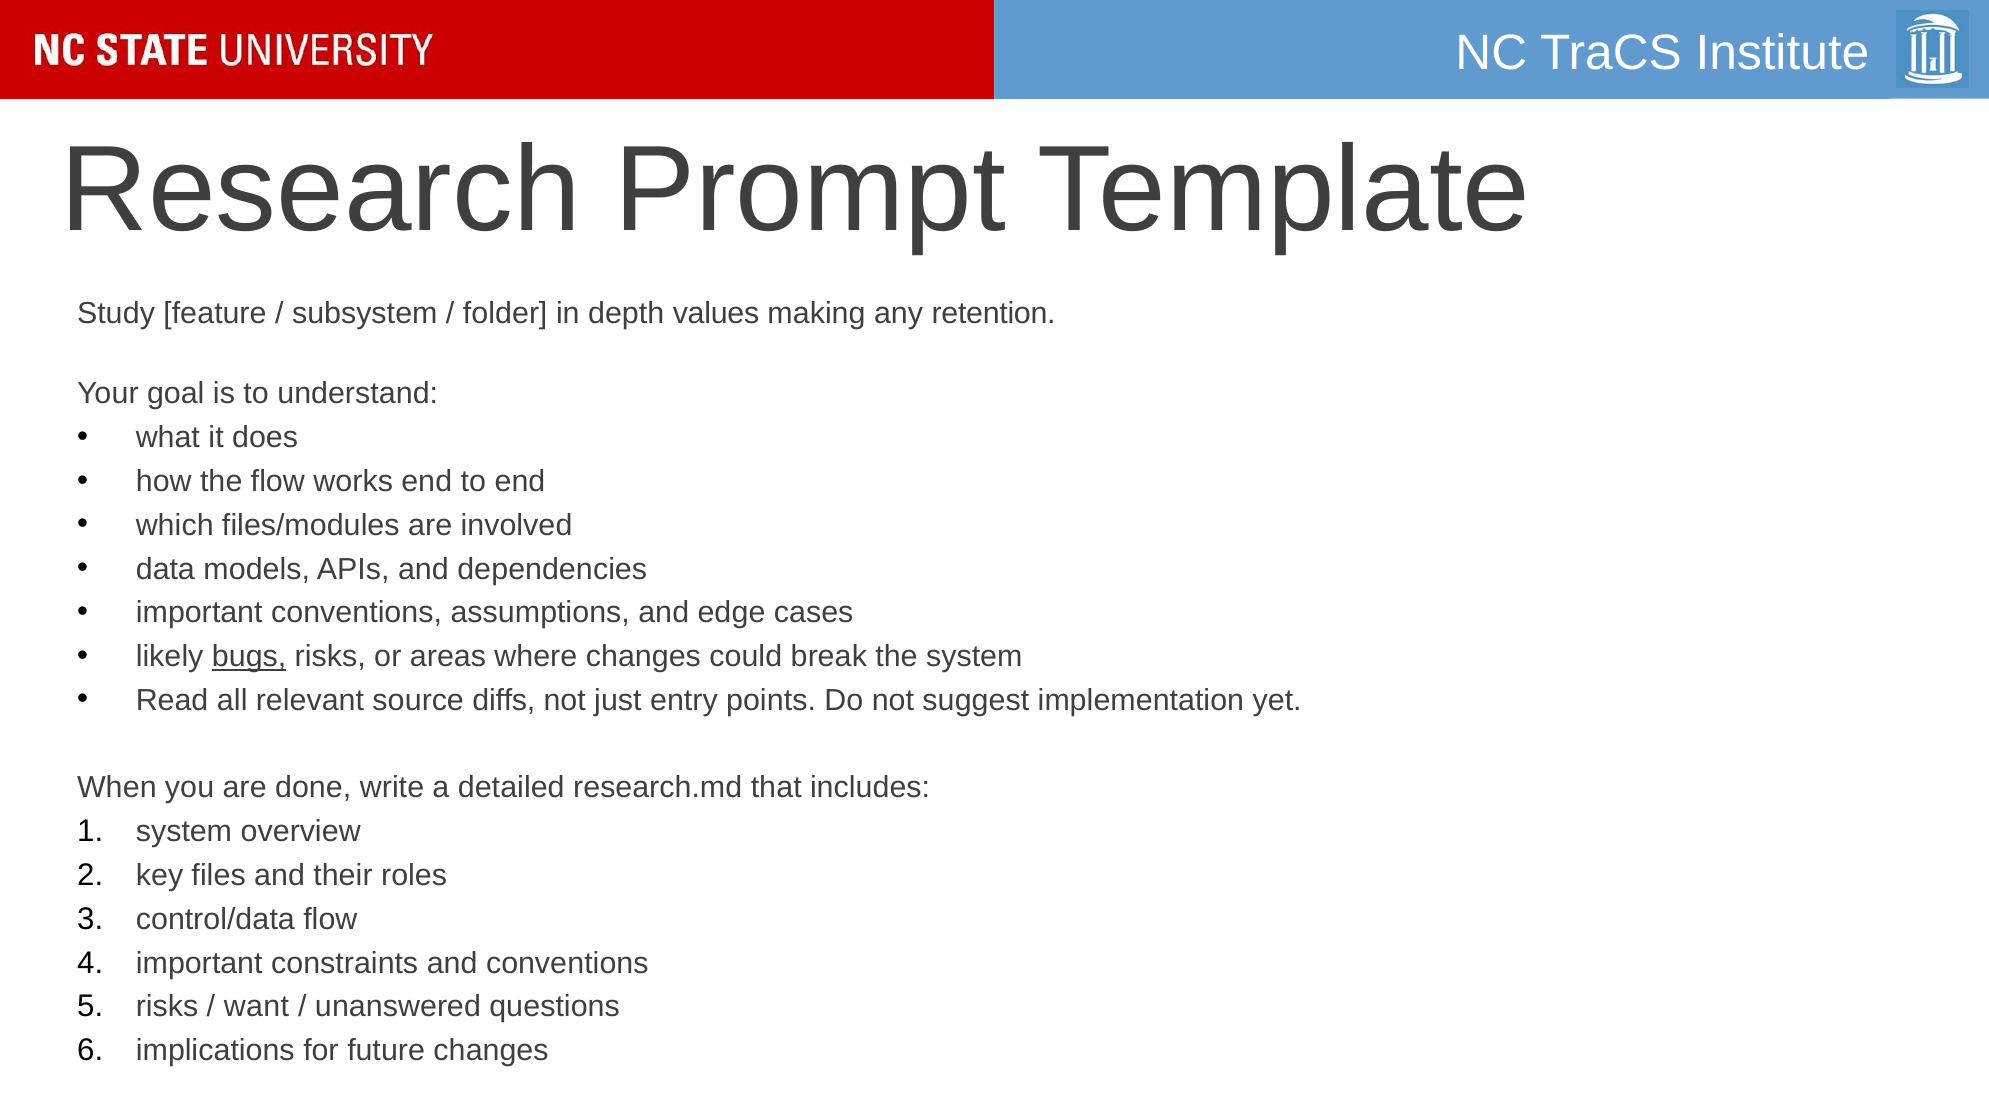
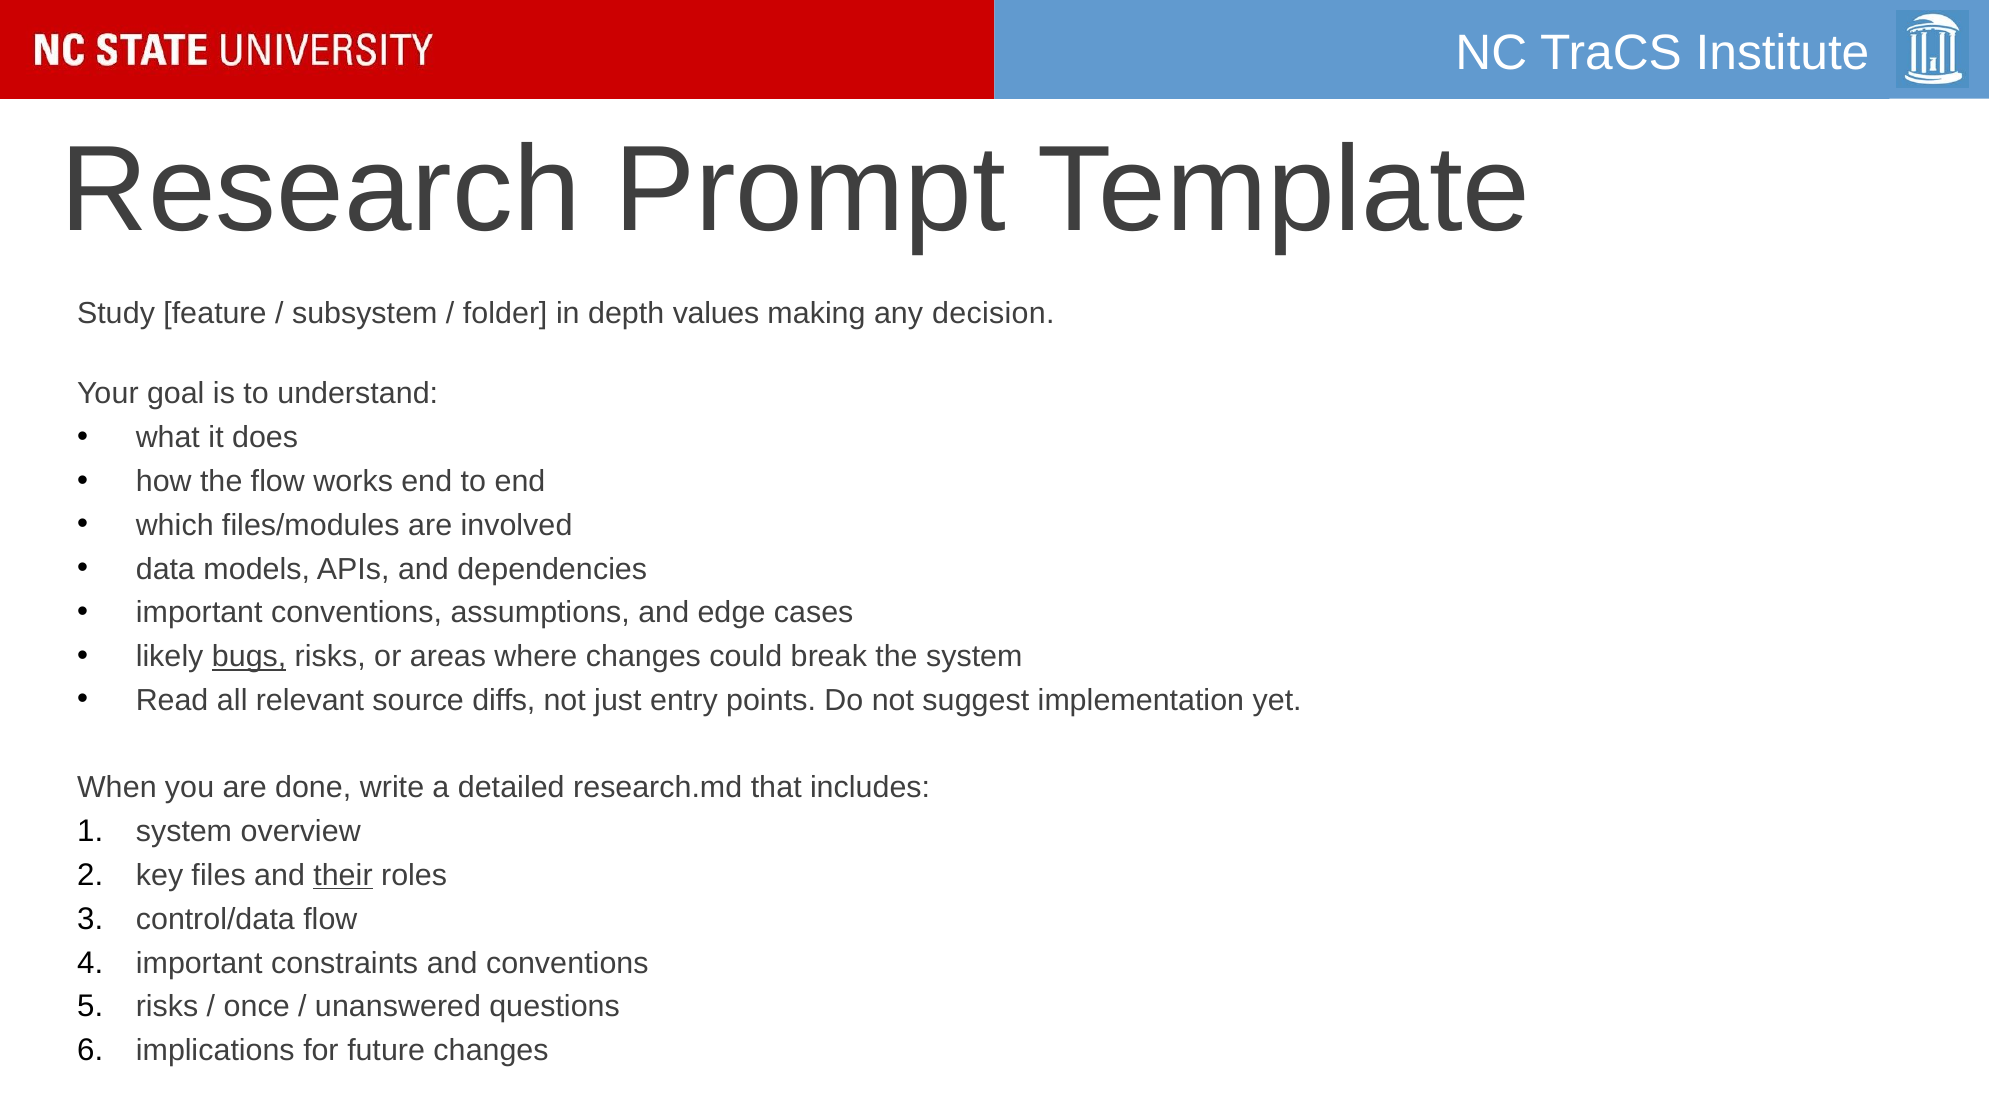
retention: retention -> decision
their underline: none -> present
want: want -> once
